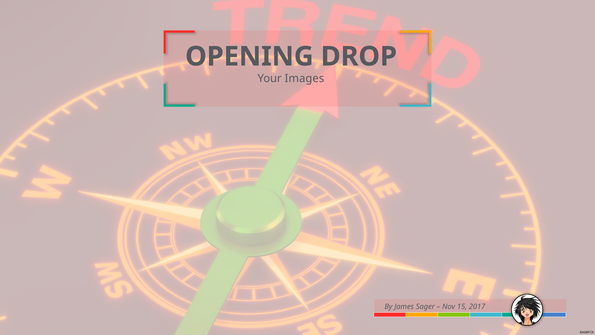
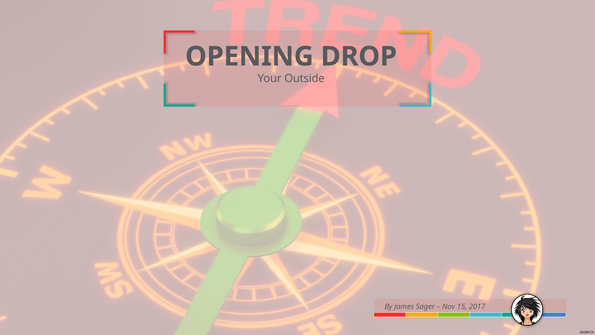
Images: Images -> Outside
